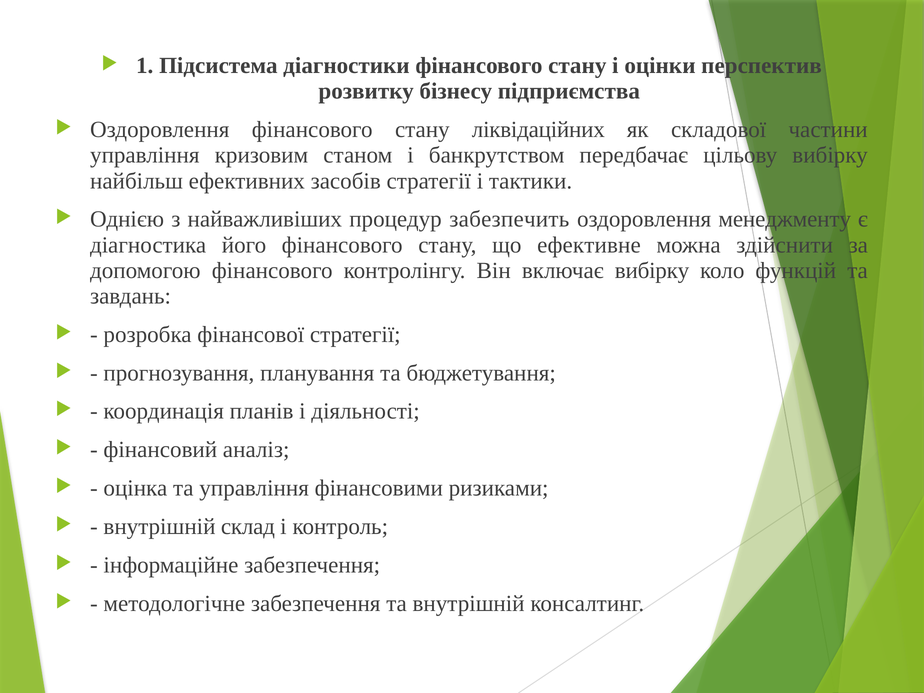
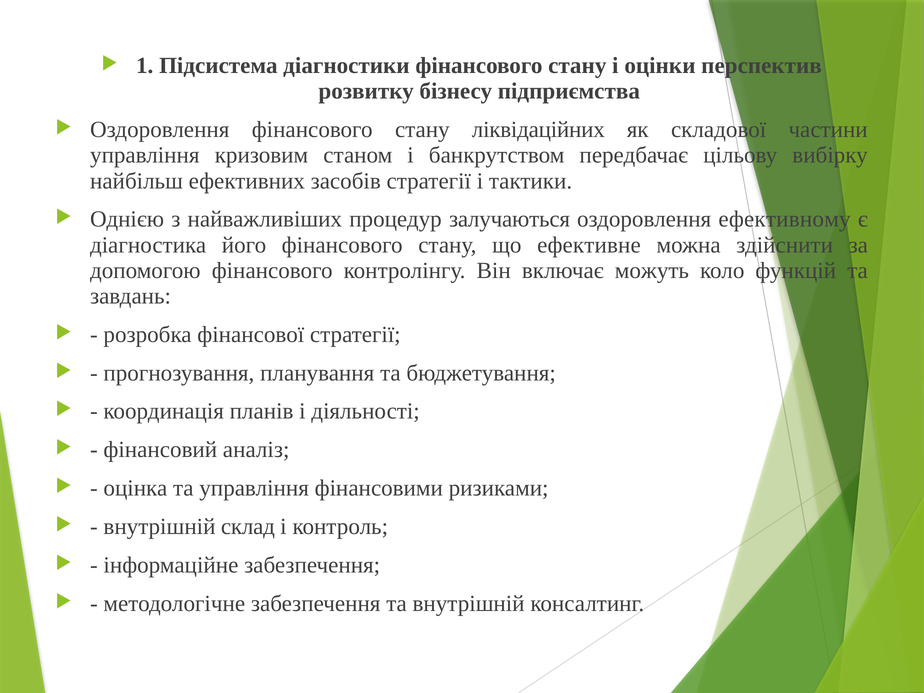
забезпечить: забезпечить -> залучаються
менеджменту: менеджменту -> ефективному
включає вибірку: вибірку -> можуть
